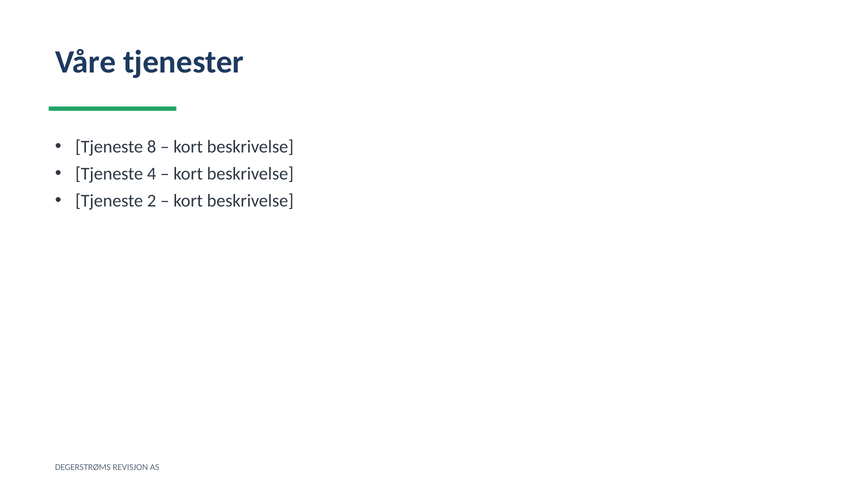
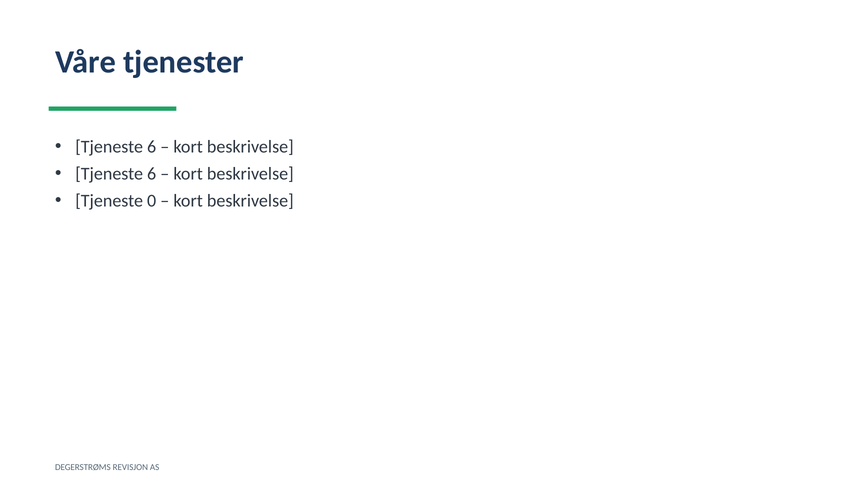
8 at (152, 147): 8 -> 6
4 at (152, 174): 4 -> 6
2: 2 -> 0
